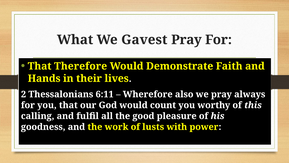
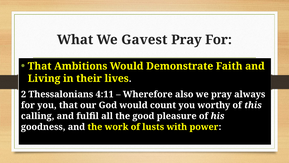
Therefore: Therefore -> Ambitions
Hands: Hands -> Living
6:11: 6:11 -> 4:11
